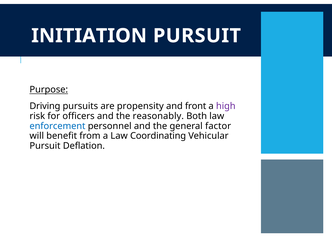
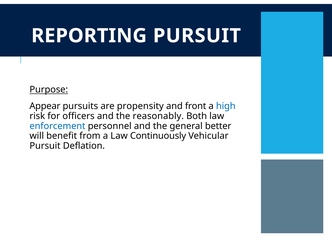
INITIATION: INITIATION -> REPORTING
Driving: Driving -> Appear
high colour: purple -> blue
factor: factor -> better
Coordinating: Coordinating -> Continuously
